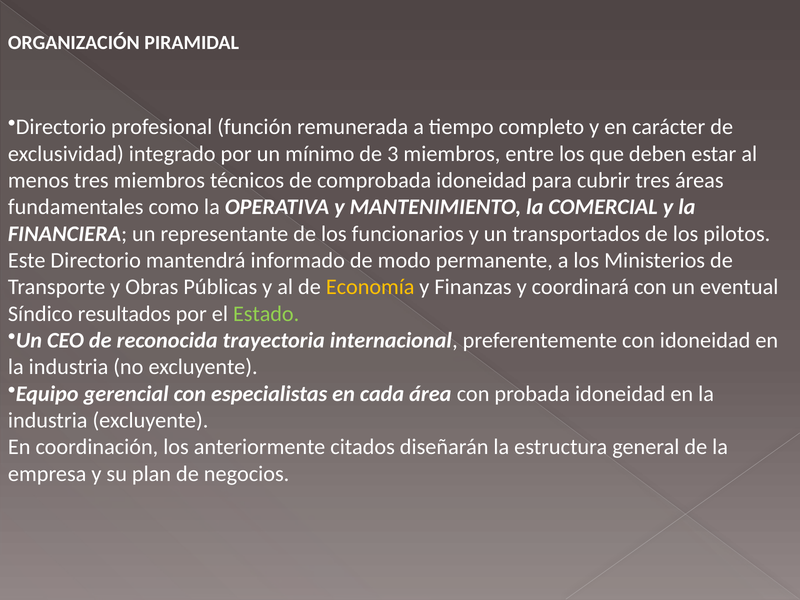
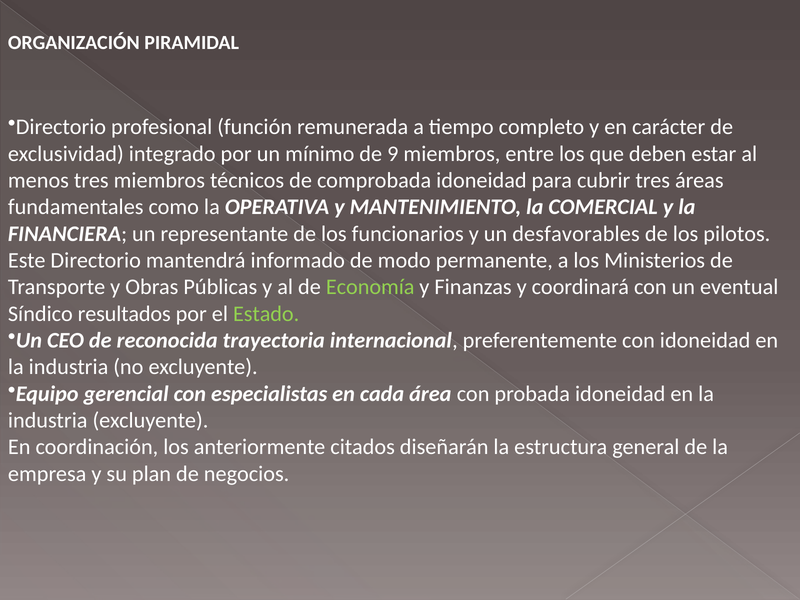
3: 3 -> 9
transportados: transportados -> desfavorables
Economía colour: yellow -> light green
